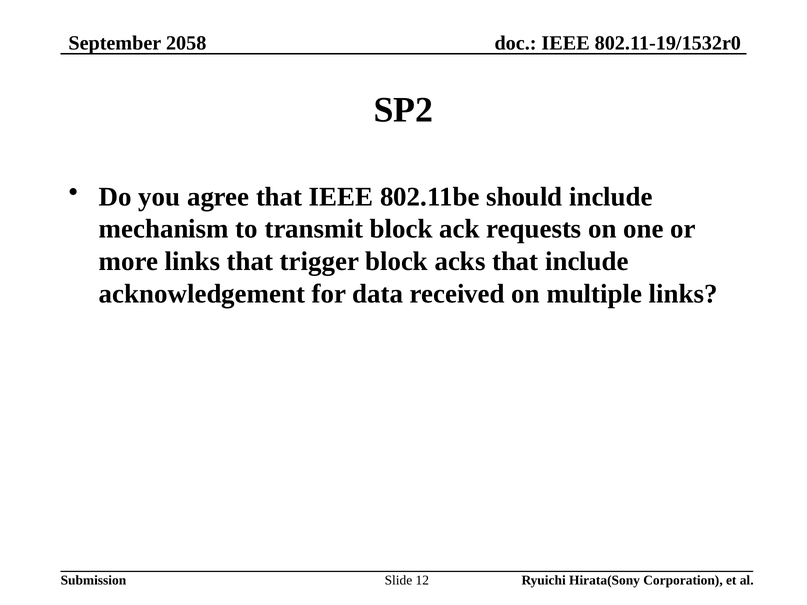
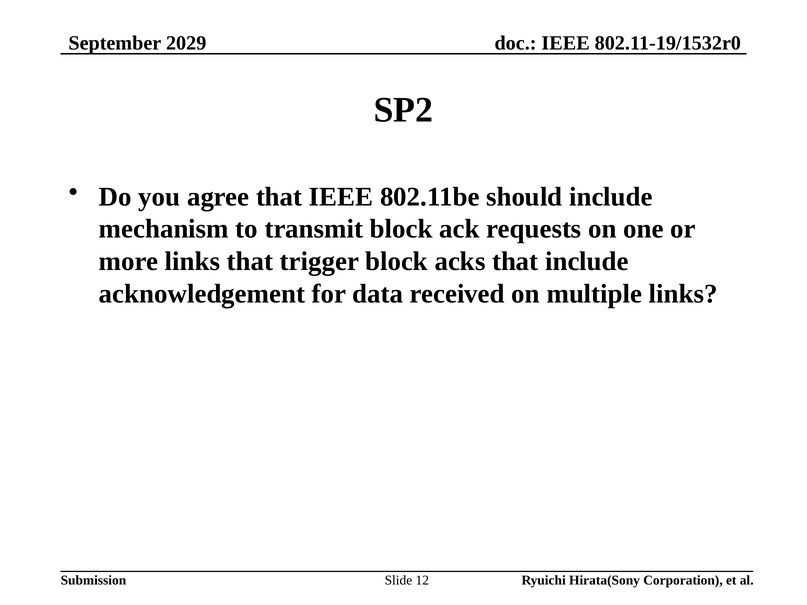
2058: 2058 -> 2029
